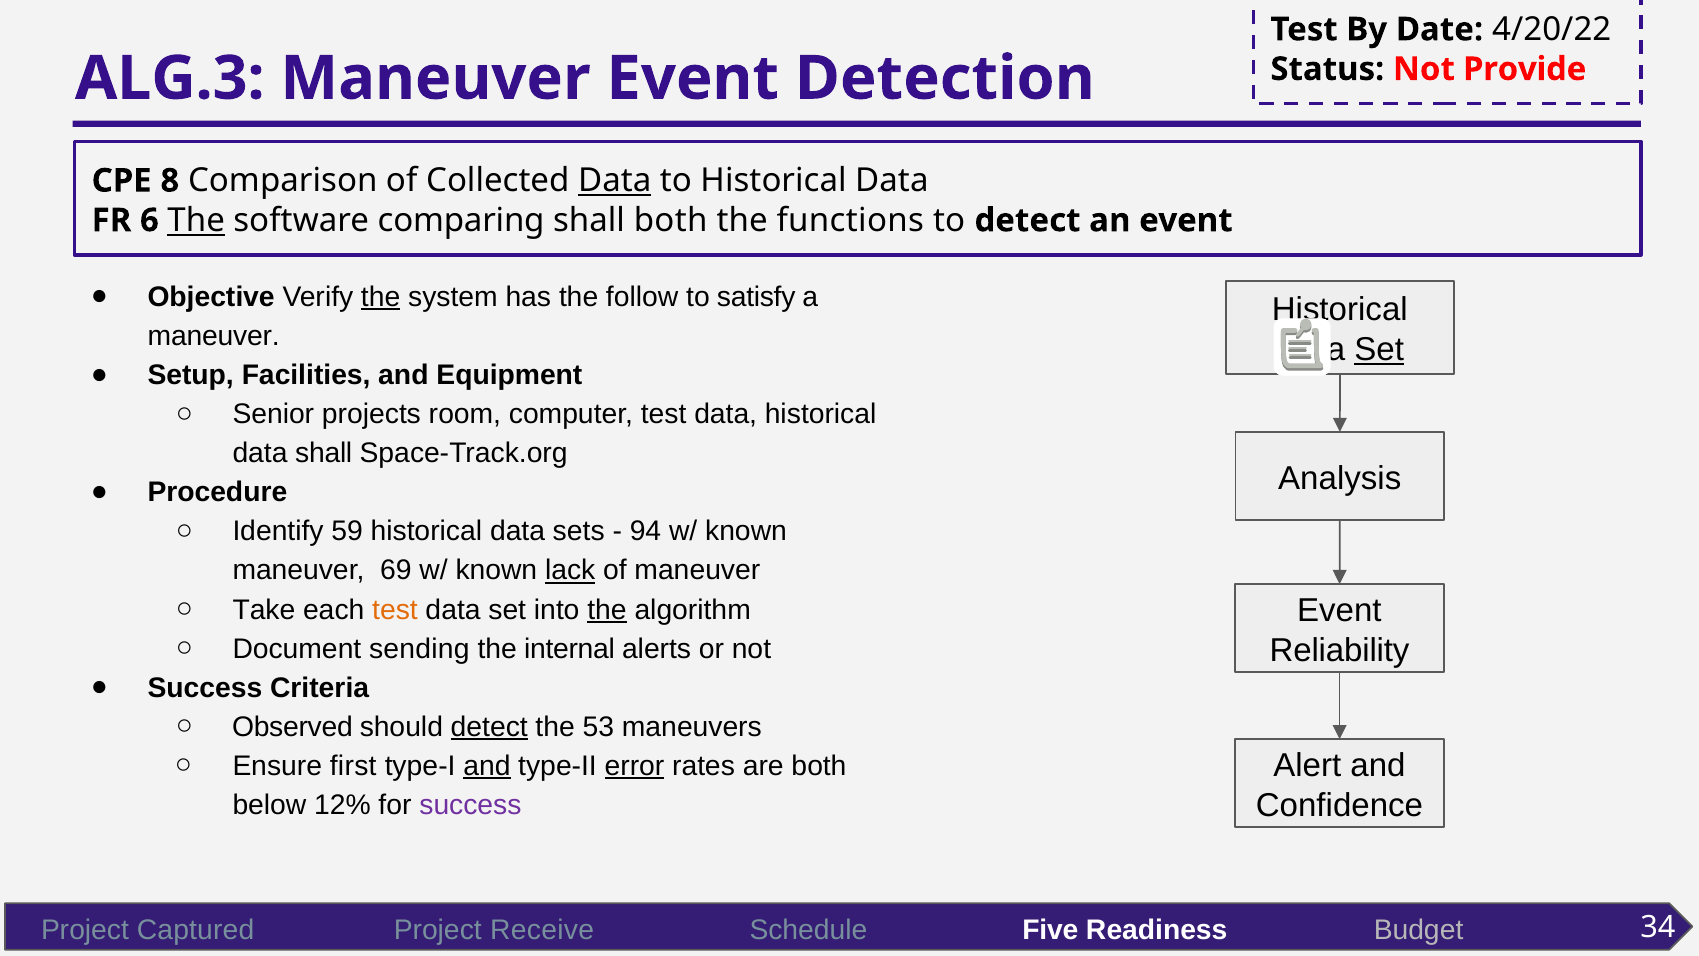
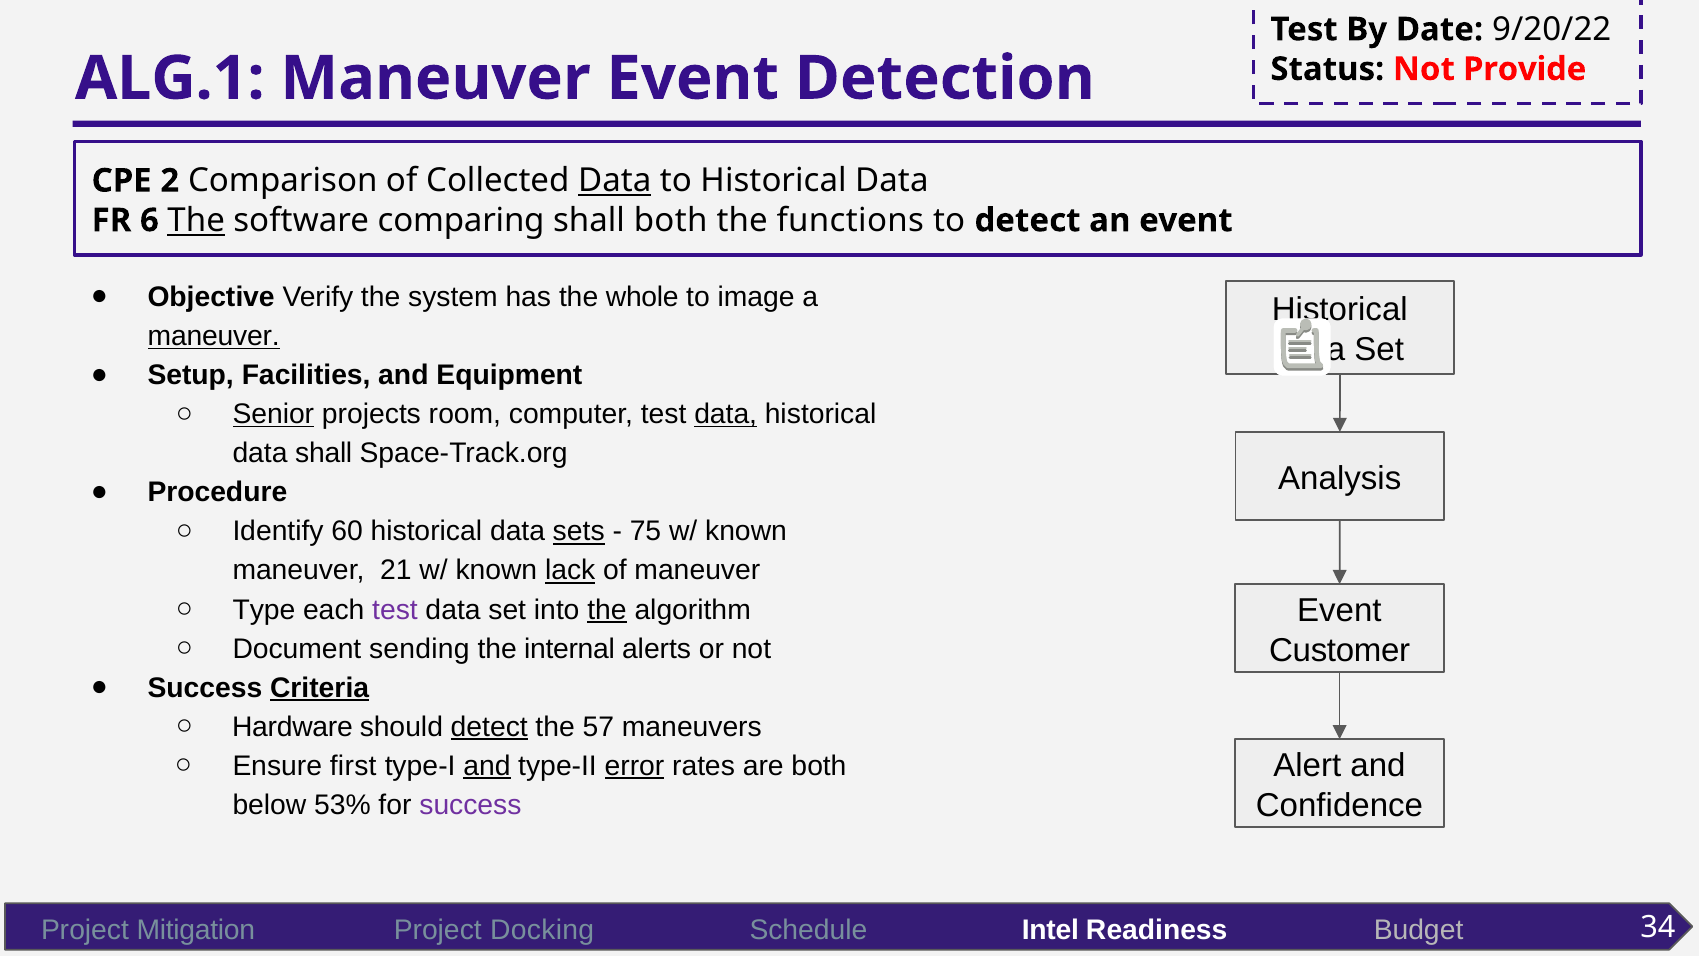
4/20/22: 4/20/22 -> 9/20/22
ALG.3: ALG.3 -> ALG.1
8: 8 -> 2
the at (381, 297) underline: present -> none
follow: follow -> whole
satisfy: satisfy -> image
maneuver at (214, 336) underline: none -> present
Set at (1379, 349) underline: present -> none
Senior underline: none -> present
data at (726, 414) underline: none -> present
59: 59 -> 60
sets underline: none -> present
94: 94 -> 75
69: 69 -> 21
Take: Take -> Type
test at (395, 610) colour: orange -> purple
Reliability: Reliability -> Customer
Criteria underline: none -> present
Observed: Observed -> Hardware
53: 53 -> 57
12%: 12% -> 53%
Captured: Captured -> Mitigation
Receive: Receive -> Docking
Five: Five -> Intel
